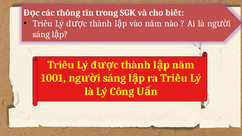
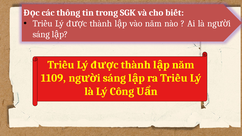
1001: 1001 -> 1109
